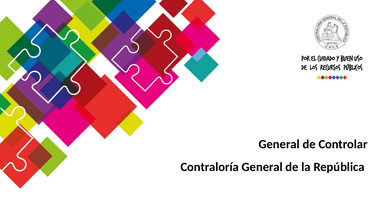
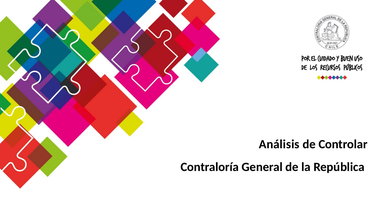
General at (279, 144): General -> Análisis
